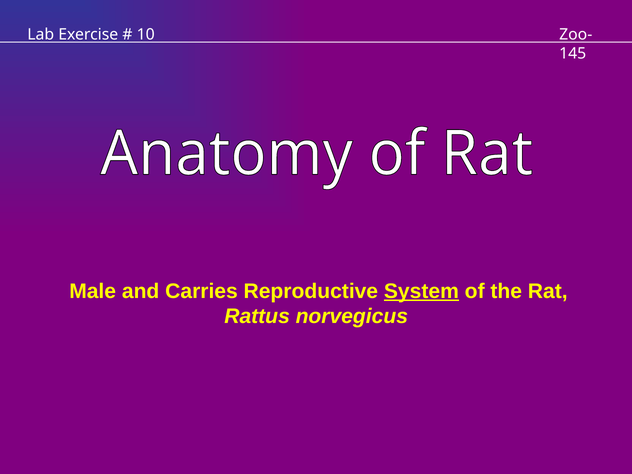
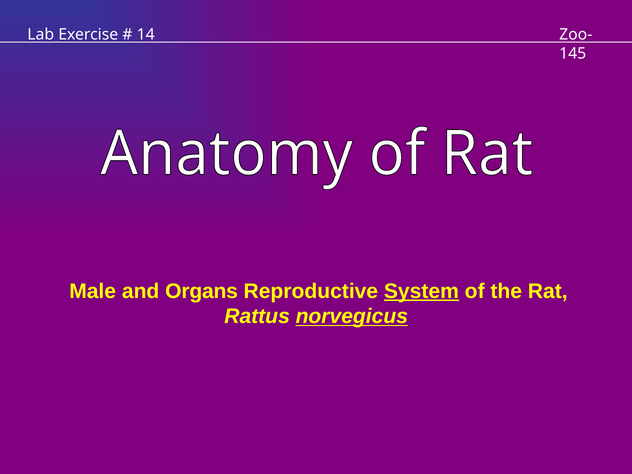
10: 10 -> 14
Carries: Carries -> Organs
norvegicus underline: none -> present
